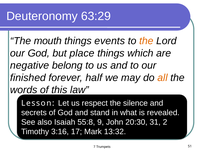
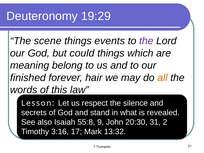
63:29: 63:29 -> 19:29
mouth: mouth -> scene
the at (146, 41) colour: orange -> purple
place: place -> could
negative: negative -> meaning
half: half -> hair
